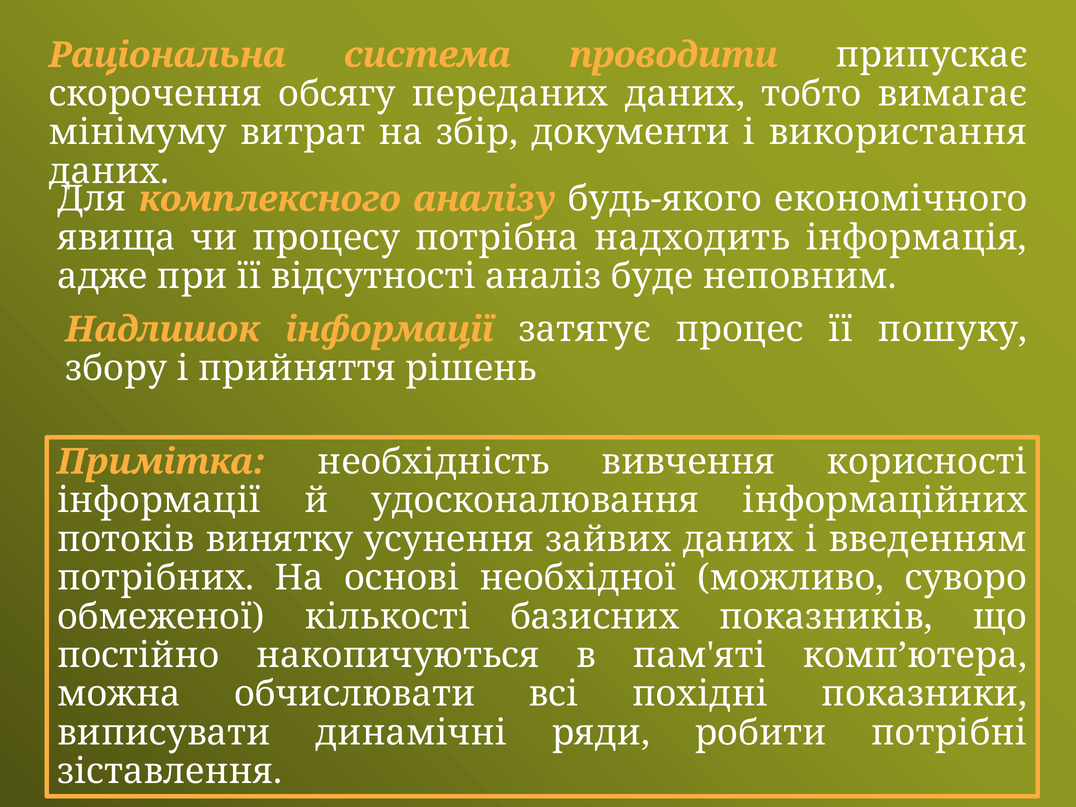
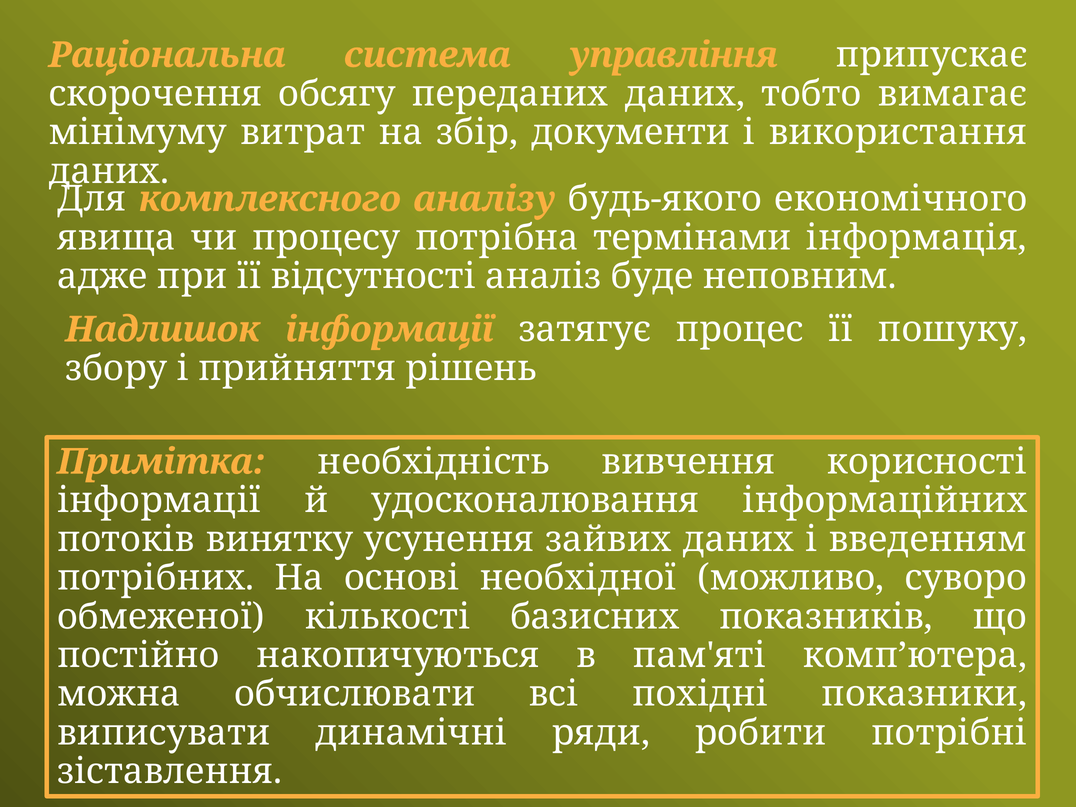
проводити: проводити -> управління
надходить: надходить -> термінами
